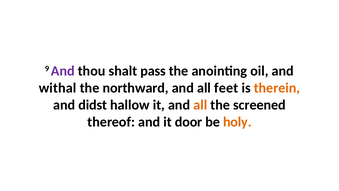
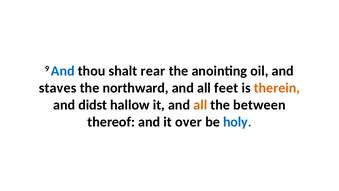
And at (63, 71) colour: purple -> blue
pass: pass -> rear
withal: withal -> staves
screened: screened -> between
door: door -> over
holy colour: orange -> blue
